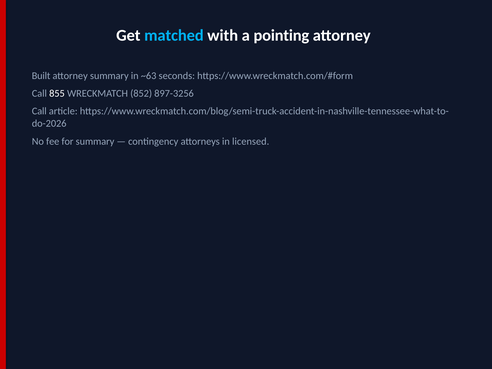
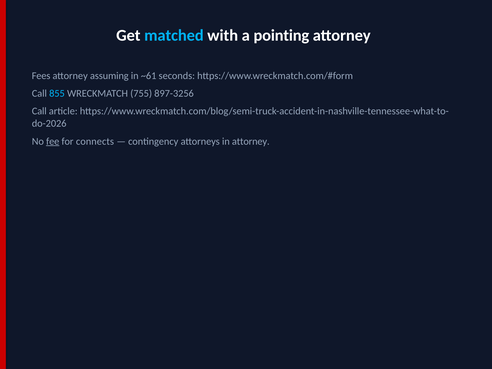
Built: Built -> Fees
attorney summary: summary -> assuming
~63: ~63 -> ~61
855 colour: white -> light blue
852: 852 -> 755
fee underline: none -> present
for summary: summary -> connects
in licensed: licensed -> attorney
